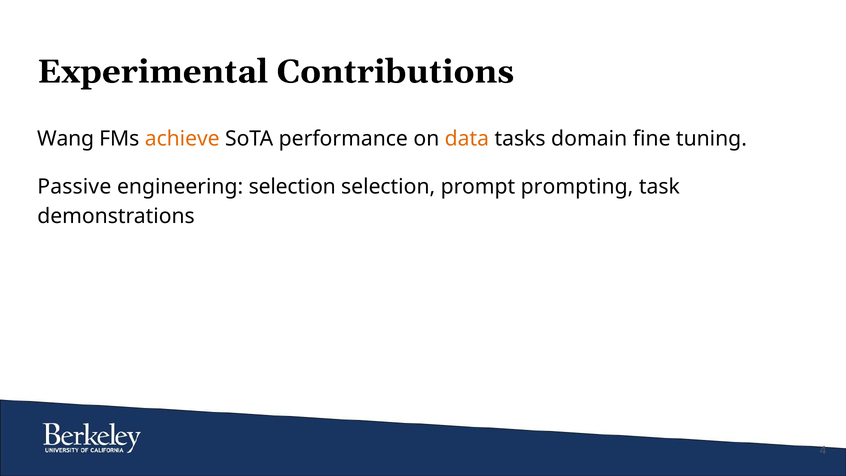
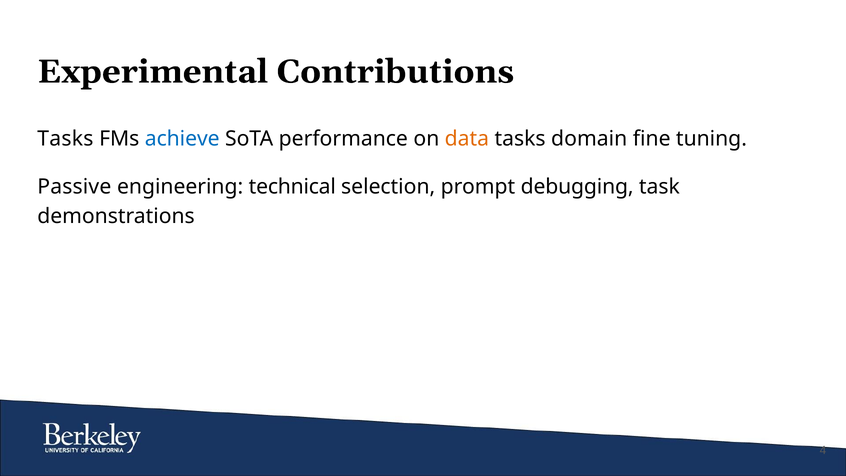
Wang at (66, 139): Wang -> Tasks
achieve colour: orange -> blue
engineering selection: selection -> technical
prompting: prompting -> debugging
